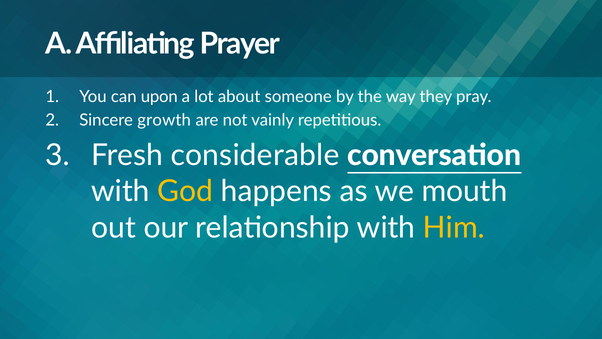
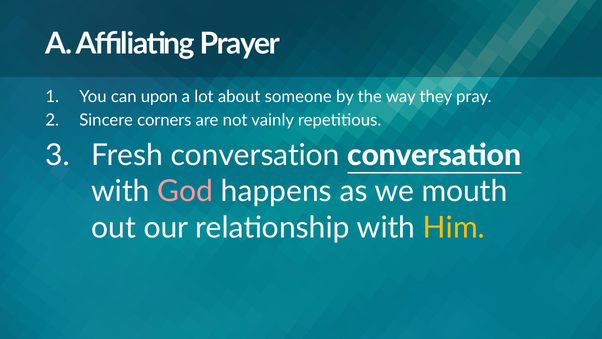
growth: growth -> corners
Fresh considerable: considerable -> conversation
God colour: yellow -> pink
